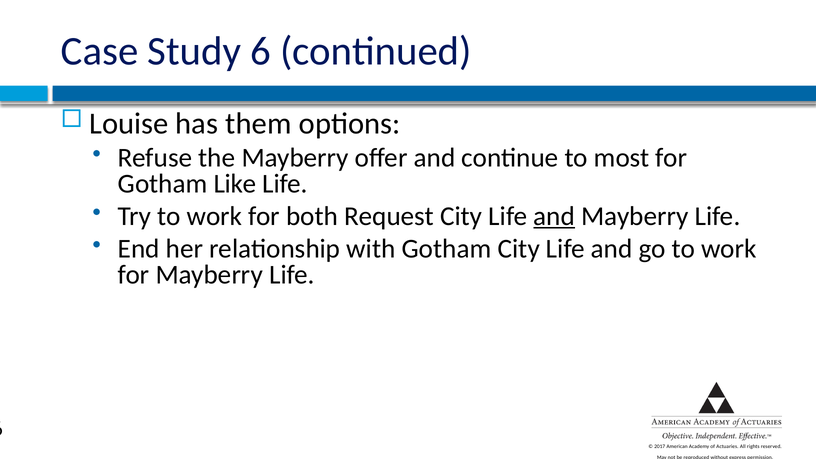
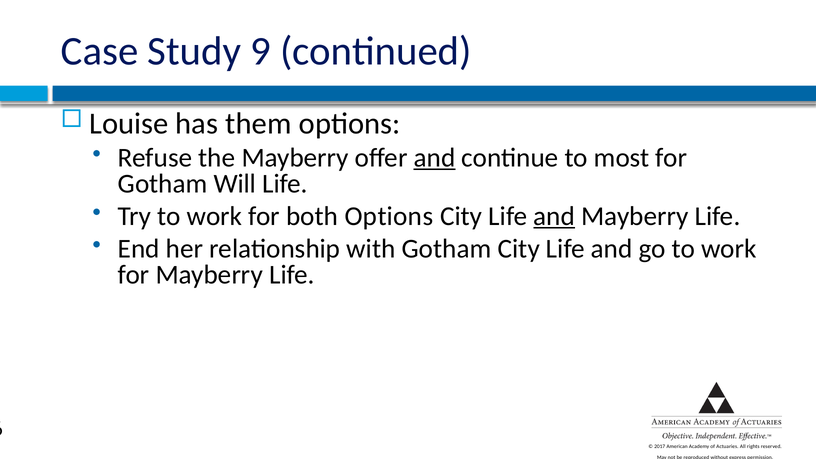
6: 6 -> 9
and at (434, 158) underline: none -> present
Like: Like -> Will
both Request: Request -> Options
